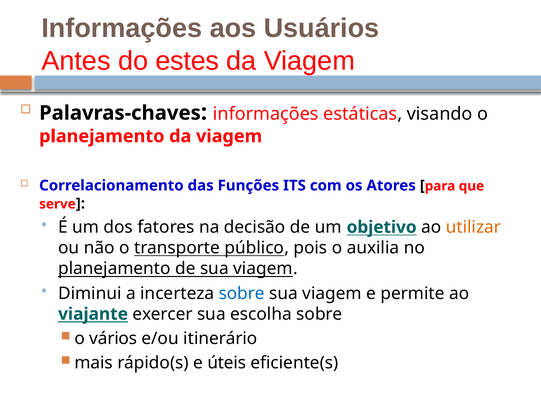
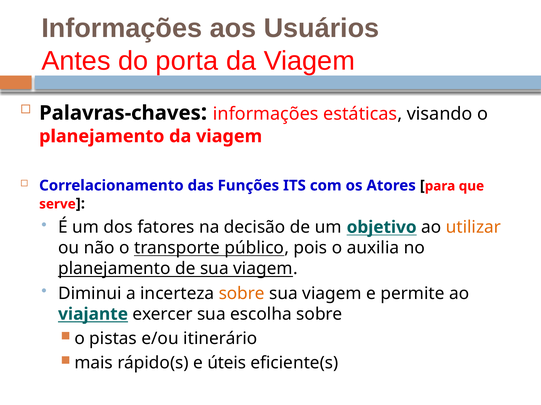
estes: estes -> porta
sobre at (242, 294) colour: blue -> orange
vários: vários -> pistas
